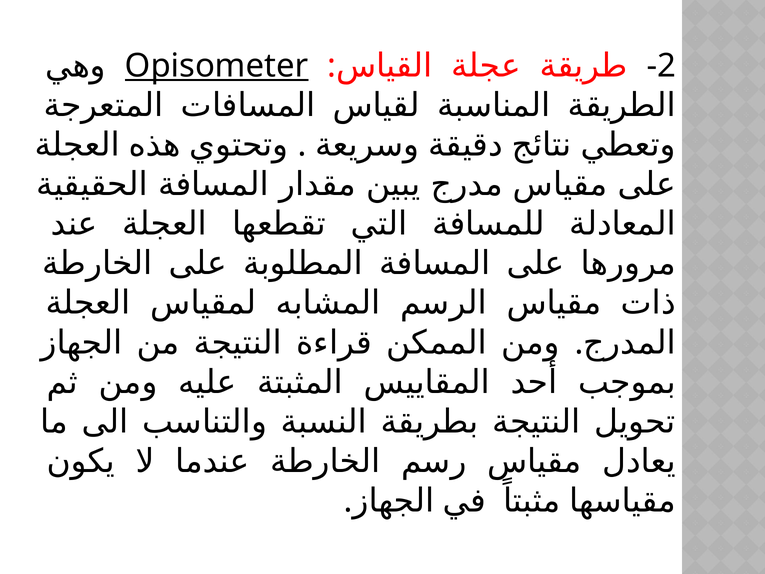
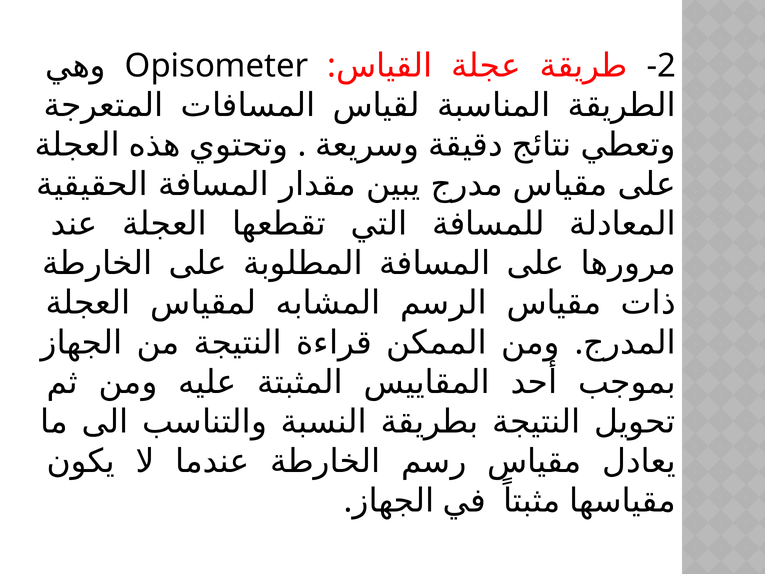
Opisometer underline: present -> none
